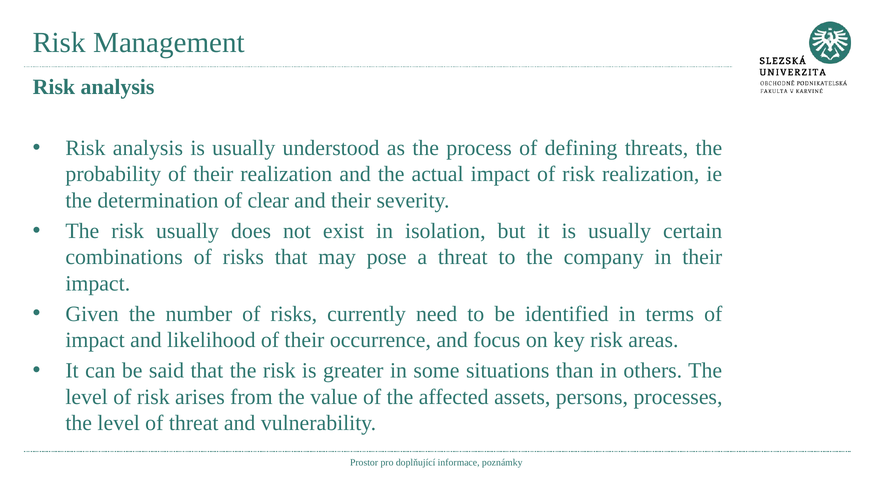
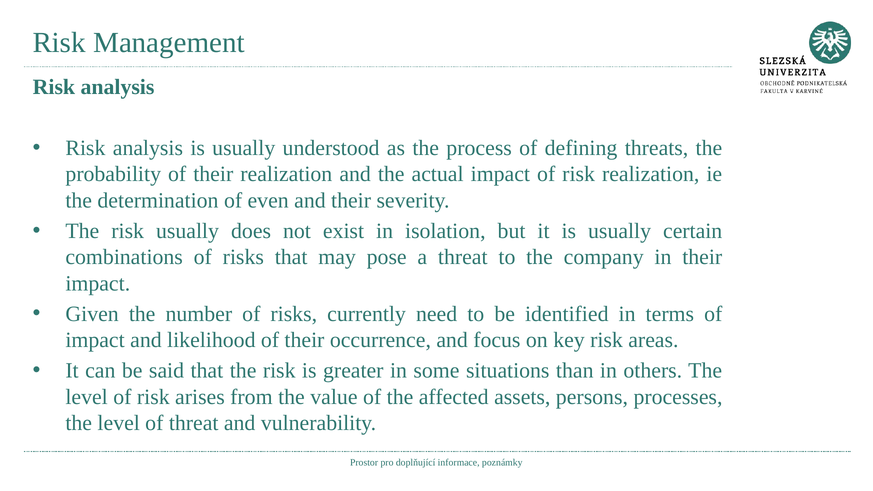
clear: clear -> even
